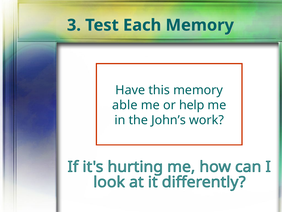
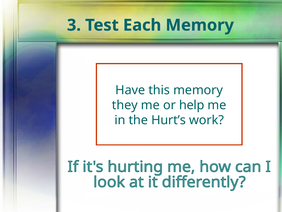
able: able -> they
John’s: John’s -> Hurt’s
